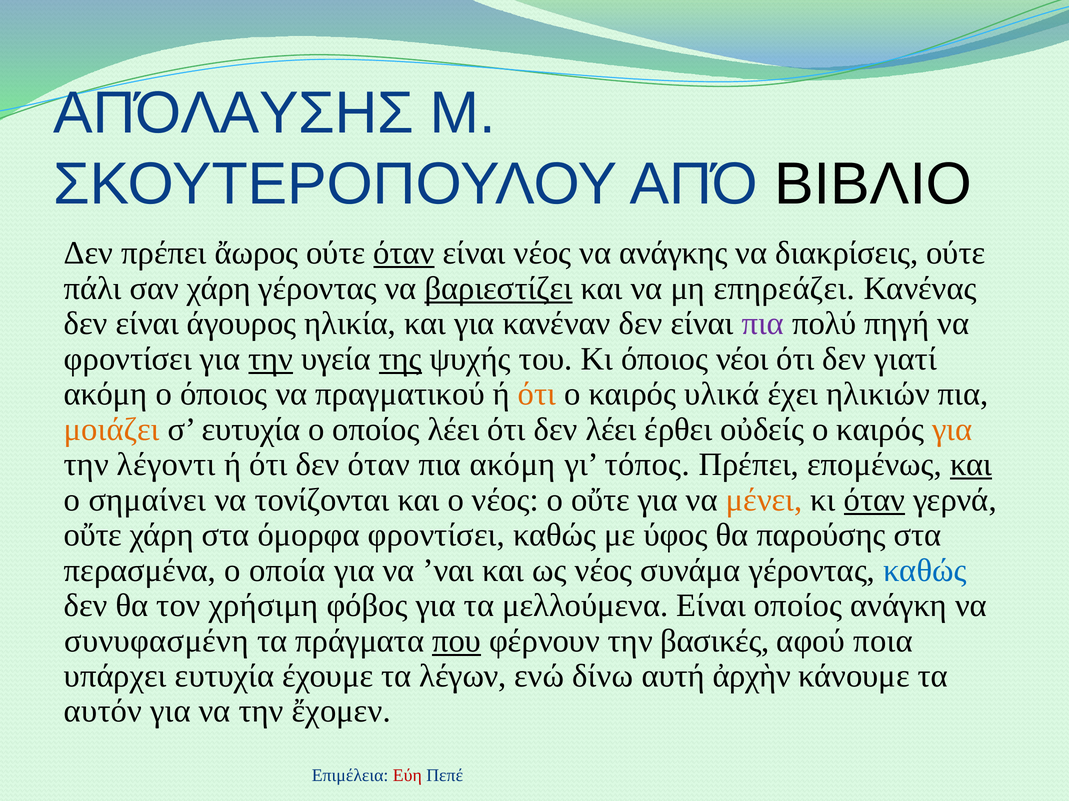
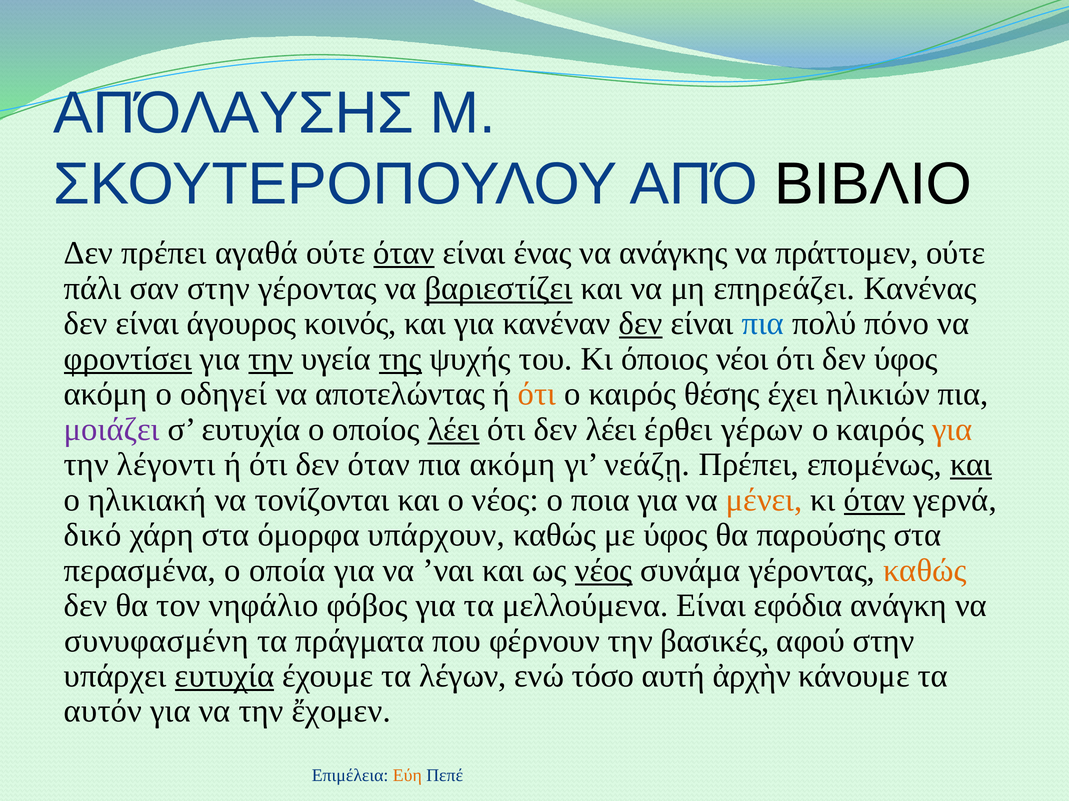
ἄωρος: ἄωρος -> αγαθά
νέος: νέος -> ένας
διακρίσεις: διακρίσεις -> πράττομεν
σαν χάρη: χάρη -> στην
ηλικία: ηλικία -> κοινός
δεν at (641, 324) underline: none -> present
πια at (763, 324) colour: purple -> blue
πηγή: πηγή -> πόνο
φροντίσει at (128, 359) underline: none -> present
δεν γιατί: γιατί -> ύφος
ο όποιος: όποιος -> οδηγεί
πραγματικού: πραγματικού -> αποτελώντας
υλικά: υλικά -> θέσης
μοιάζει colour: orange -> purple
λέει at (453, 430) underline: none -> present
οὐδείς: οὐδείς -> γέρων
τόπος: τόπος -> νεάζῃ
σημαίνει: σημαίνει -> ηλικιακή
ο οὔτε: οὔτε -> ποια
οὔτε at (93, 536): οὔτε -> δικό
όμορφα φροντίσει: φροντίσει -> υπάρχουν
νέος at (604, 571) underline: none -> present
καθώς at (925, 571) colour: blue -> orange
χρήσιμη: χρήσιμη -> νηφάλιο
Είναι οποίος: οποίος -> εφόδια
που underline: present -> none
αφού ποια: ποια -> στην
ευτυχία at (225, 677) underline: none -> present
δίνω: δίνω -> τόσο
Εύη colour: red -> orange
